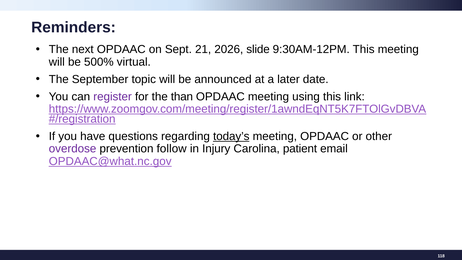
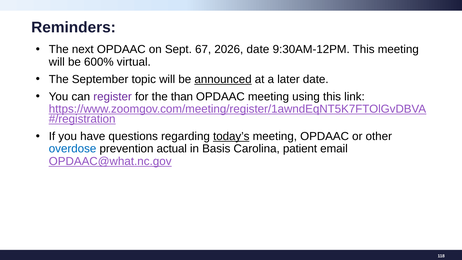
21: 21 -> 67
2026 slide: slide -> date
500%: 500% -> 600%
announced underline: none -> present
overdose colour: purple -> blue
follow: follow -> actual
Injury: Injury -> Basis
